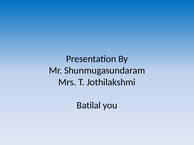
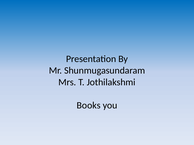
Batilal: Batilal -> Books
